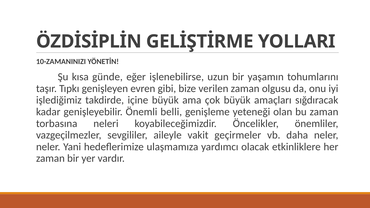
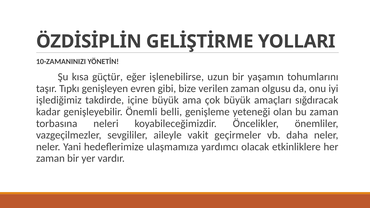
günde: günde -> güçtür
